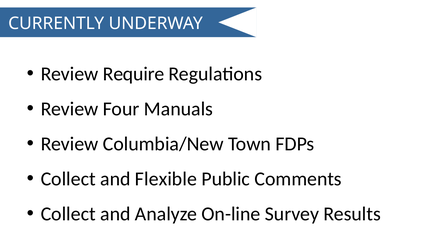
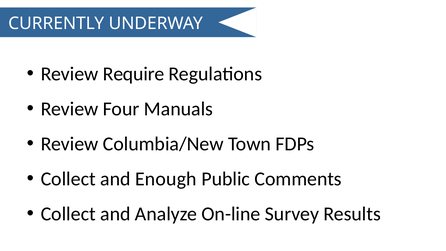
Flexible: Flexible -> Enough
